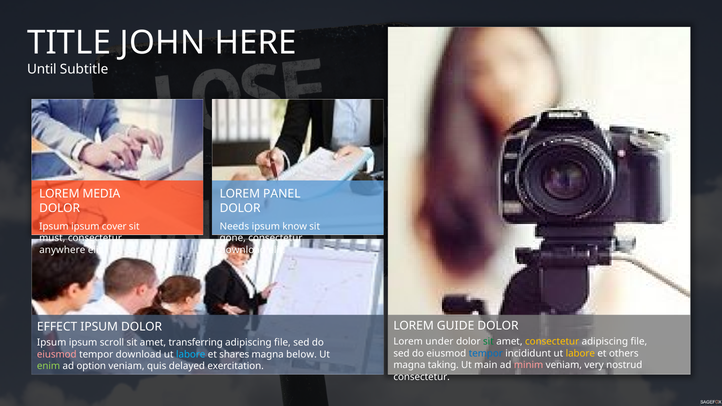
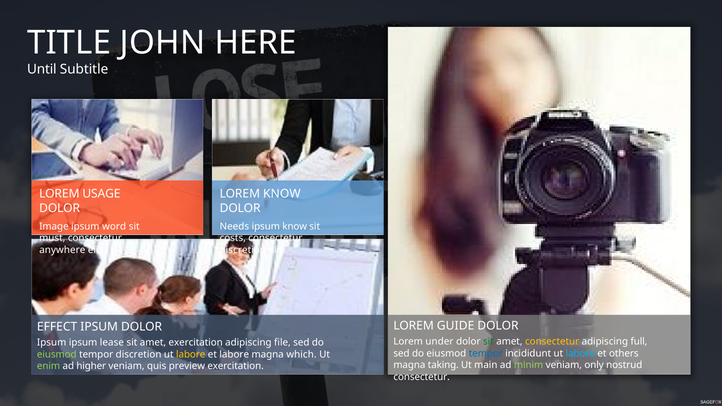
MEDIA: MEDIA -> USAGE
LOREM PANEL: PANEL -> KNOW
Ipsum at (54, 227): Ipsum -> Image
cover: cover -> word
gone: gone -> costs
download at (243, 250): download -> discretion
file at (639, 342): file -> full
scroll: scroll -> lease
amet transferring: transferring -> exercitation
labore at (580, 354) colour: yellow -> light blue
eiusmod at (57, 354) colour: pink -> light green
tempor download: download -> discretion
labore at (191, 354) colour: light blue -> yellow
et shares: shares -> labore
below: below -> which
minim colour: pink -> light green
very: very -> only
option: option -> higher
delayed: delayed -> preview
